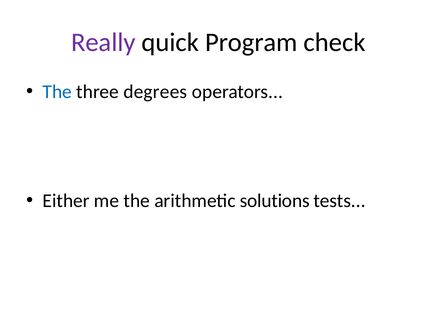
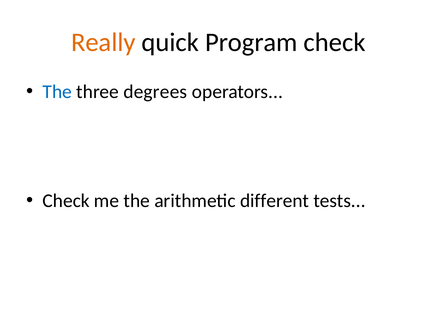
Really colour: purple -> orange
Either at (66, 200): Either -> Check
solutions: solutions -> different
